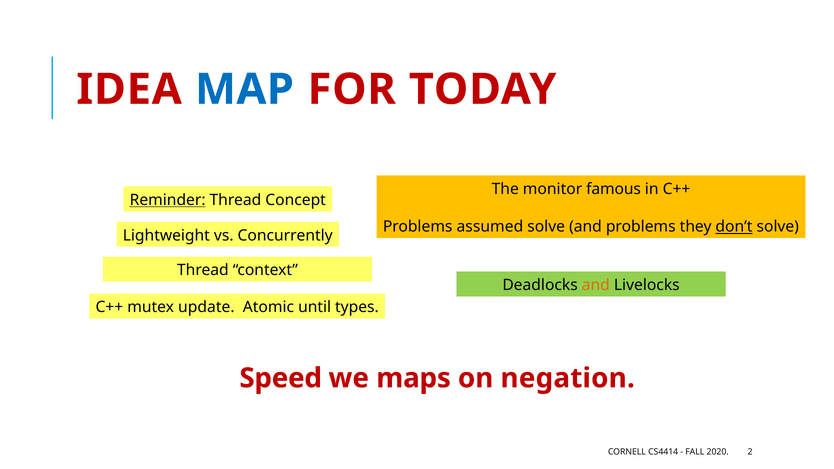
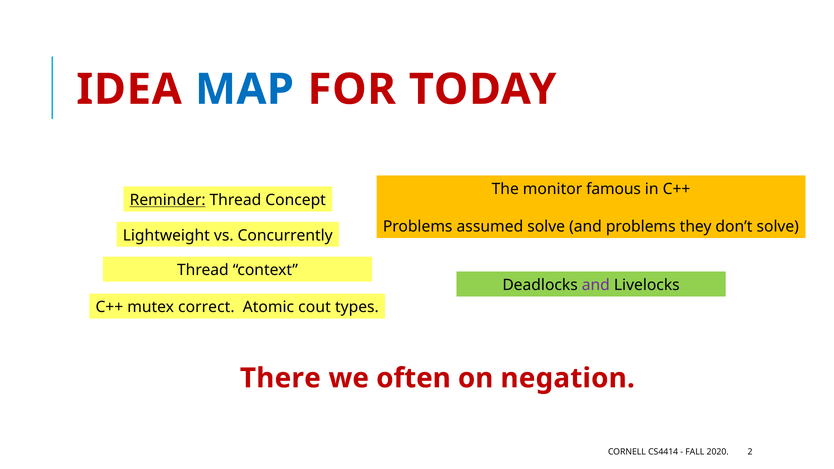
don’t underline: present -> none
and at (596, 285) colour: orange -> purple
update: update -> correct
until: until -> cout
Speed: Speed -> There
maps: maps -> often
